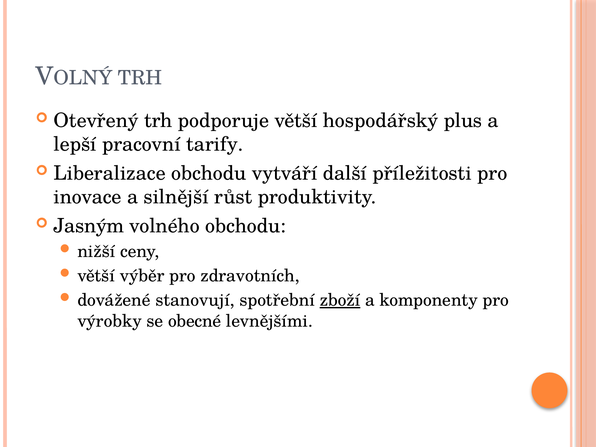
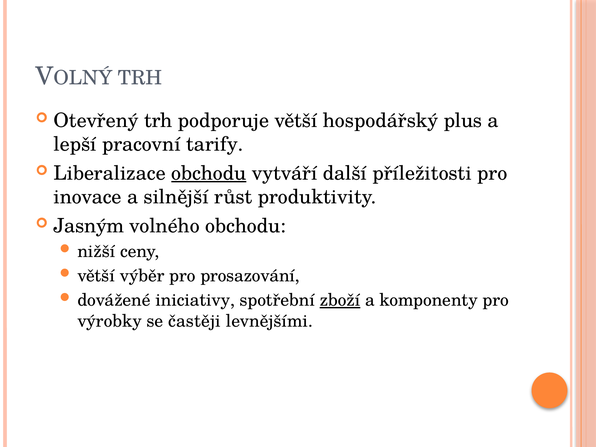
obchodu at (209, 173) underline: none -> present
zdravotních: zdravotních -> prosazování
stanovují: stanovují -> iniciativy
obecné: obecné -> častěji
